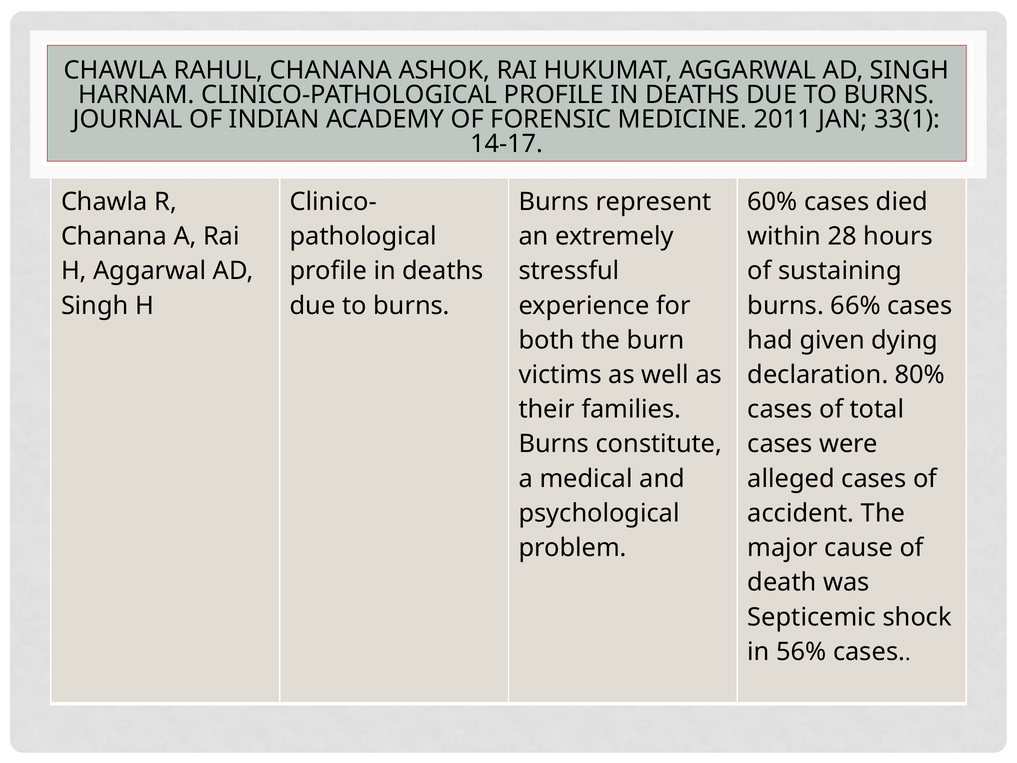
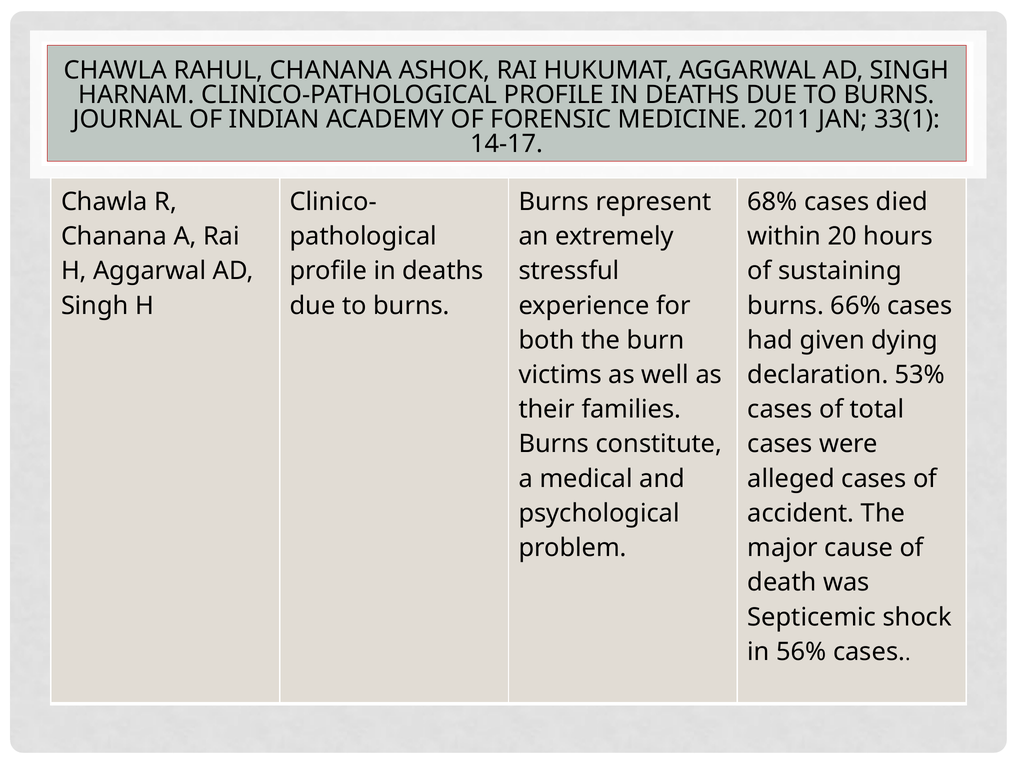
60%: 60% -> 68%
28: 28 -> 20
80%: 80% -> 53%
